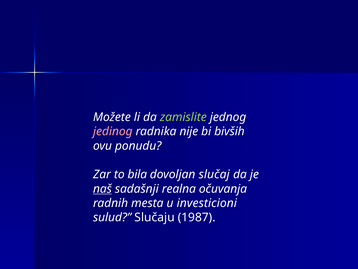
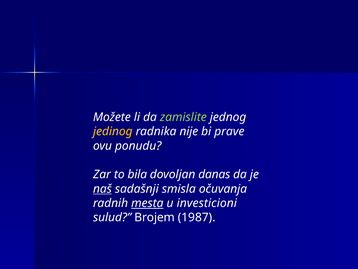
jedinog colour: pink -> yellow
bivših: bivših -> prave
slučaj: slučaj -> danas
realna: realna -> smisla
mesta underline: none -> present
Slučaju: Slučaju -> Brojem
